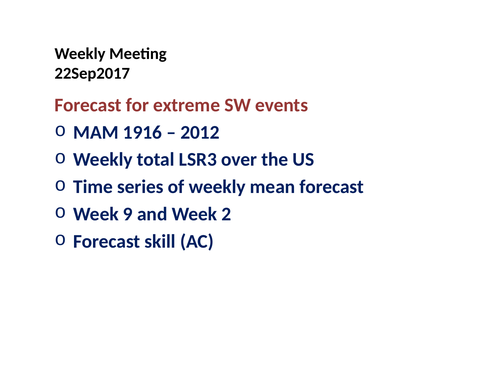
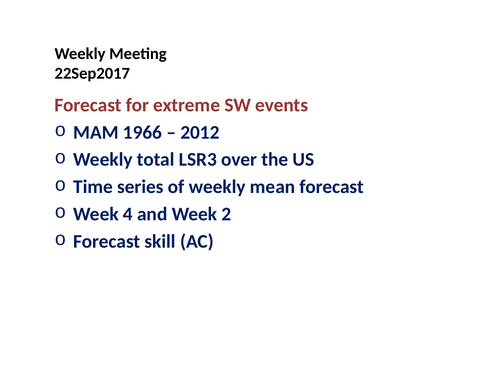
1916: 1916 -> 1966
9: 9 -> 4
